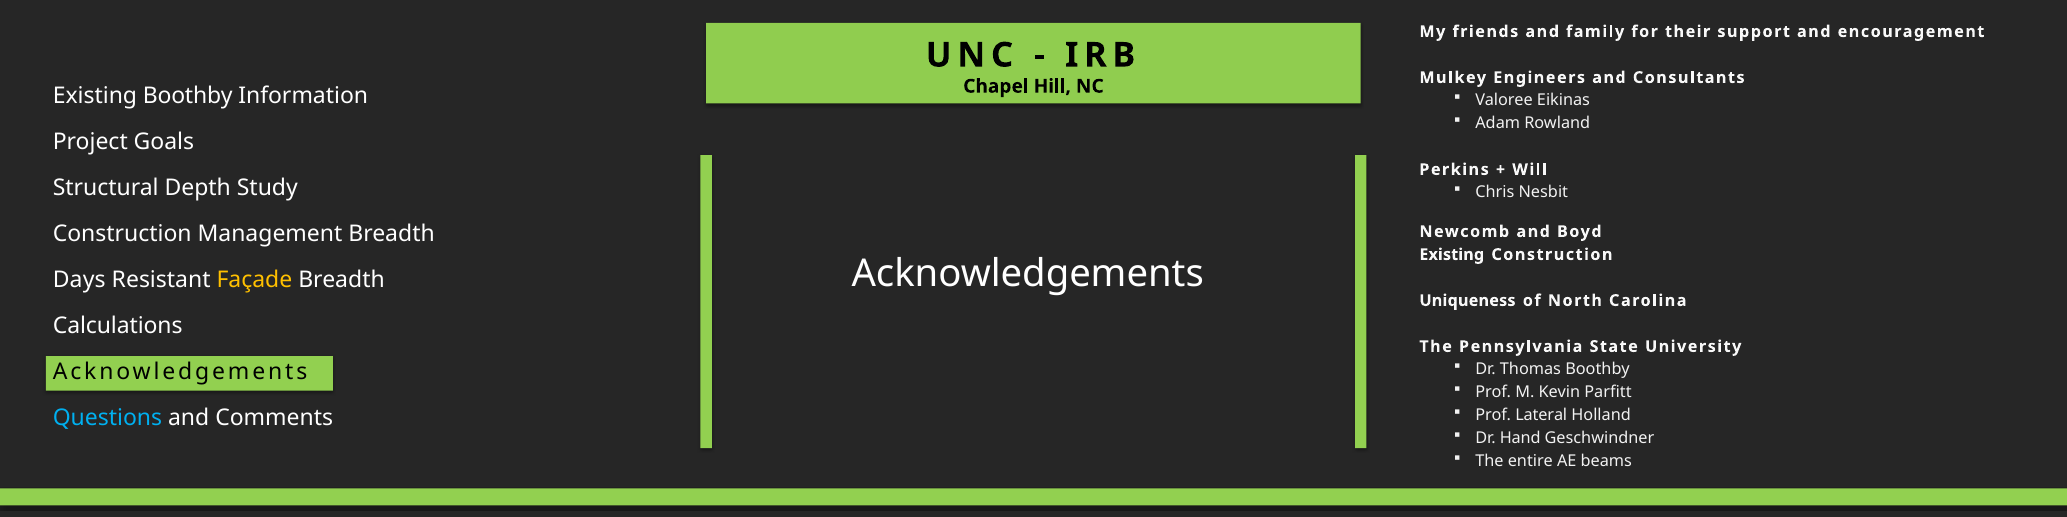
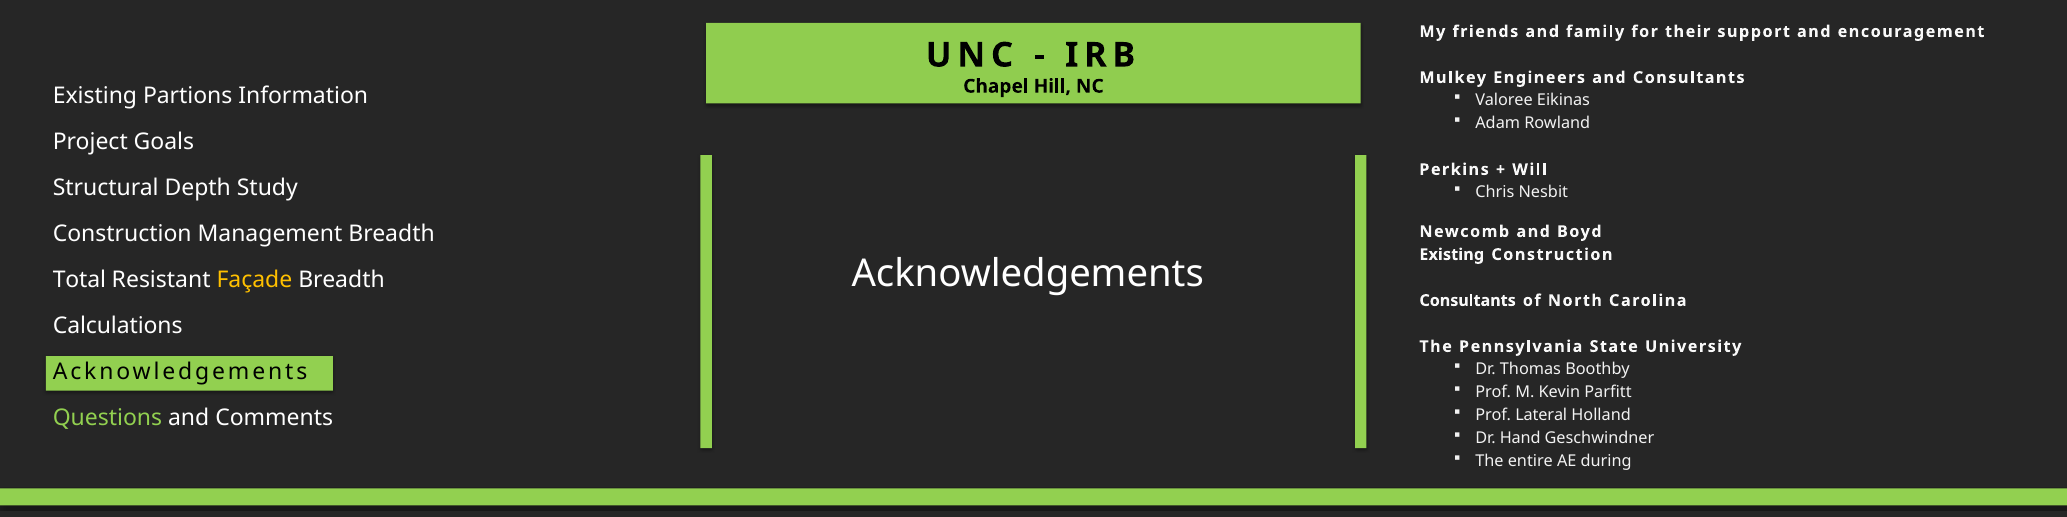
Existing Boothby: Boothby -> Partions
Days: Days -> Total
Uniqueness at (1467, 300): Uniqueness -> Consultants
Questions colour: light blue -> light green
beams: beams -> during
